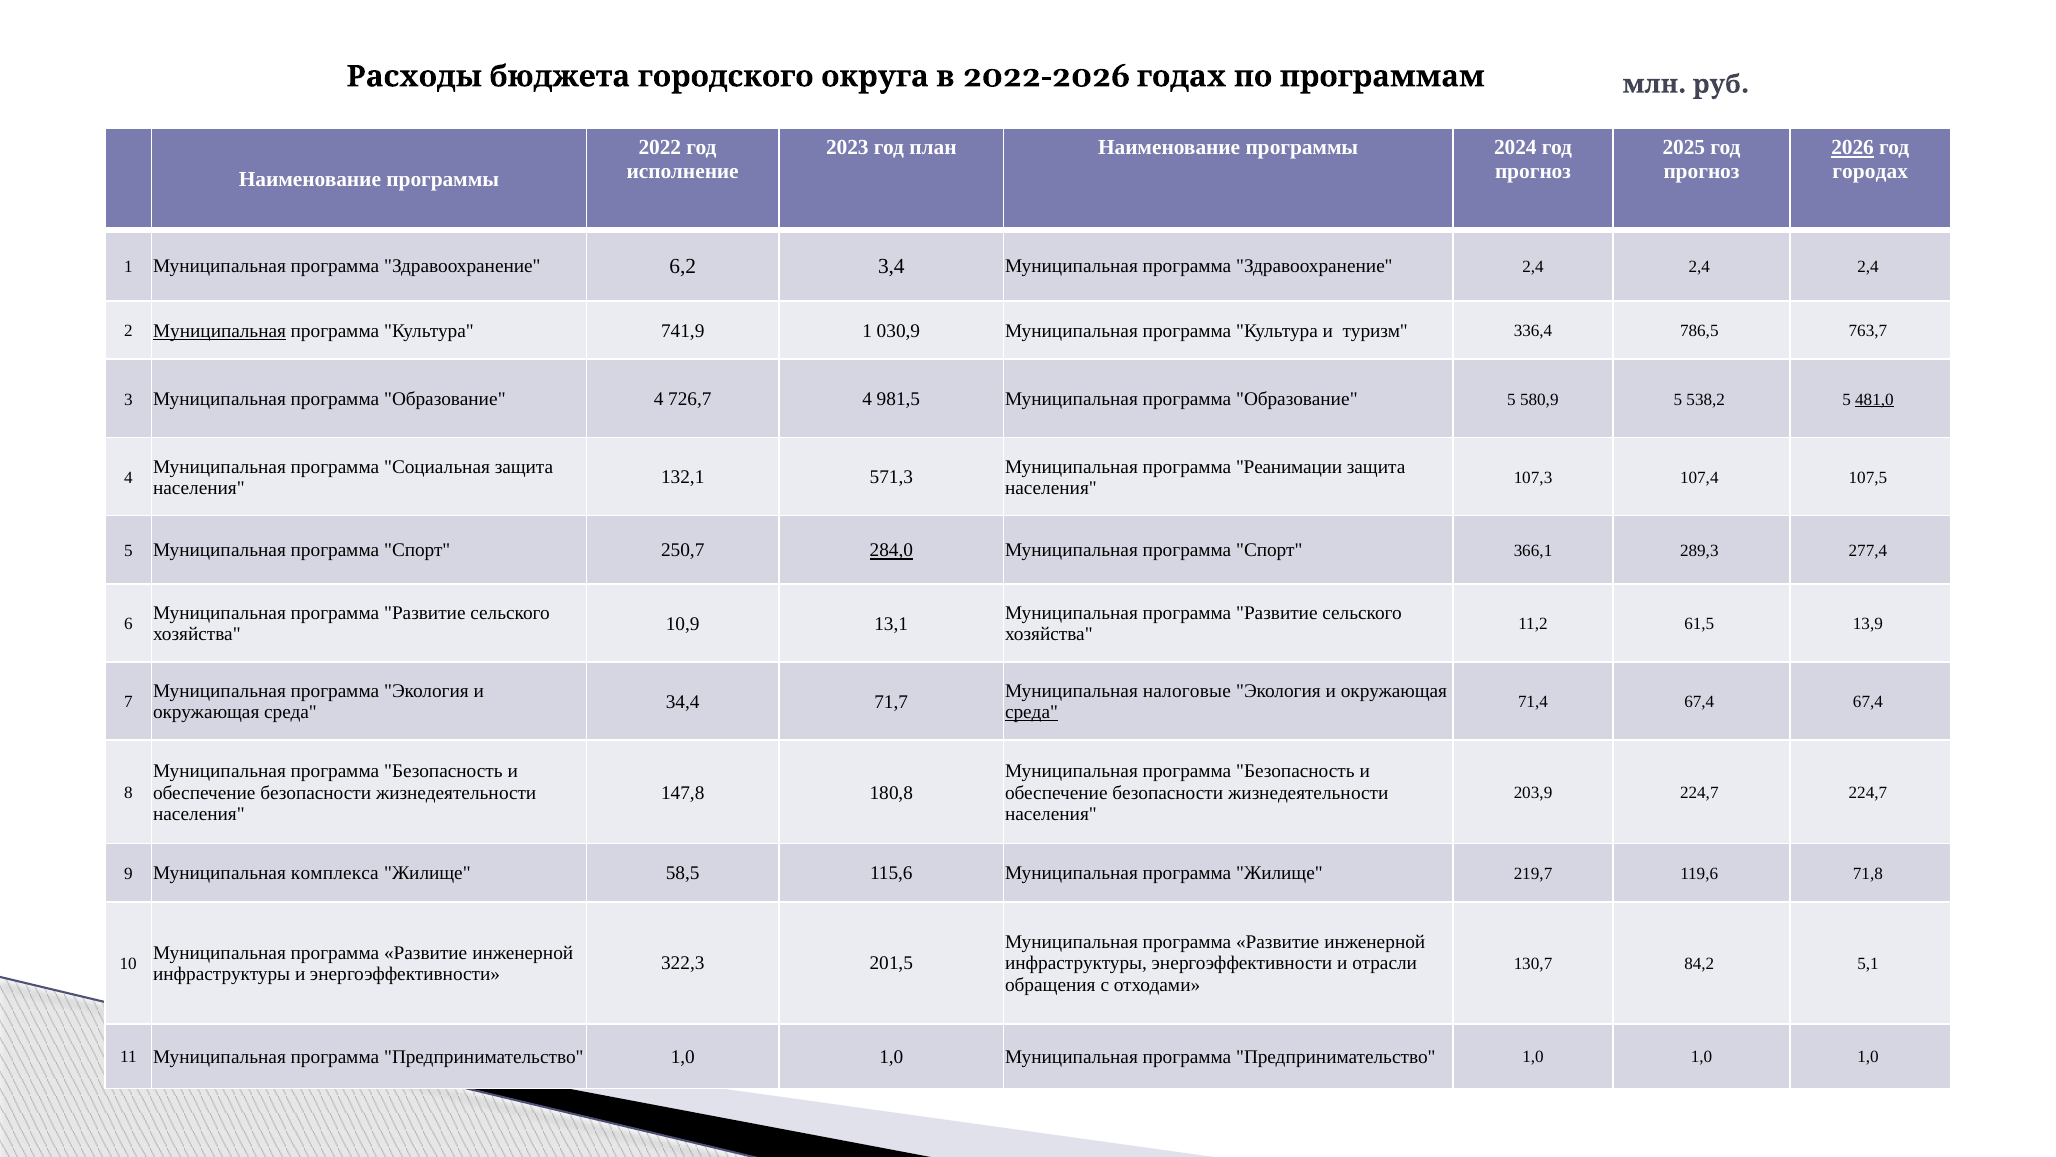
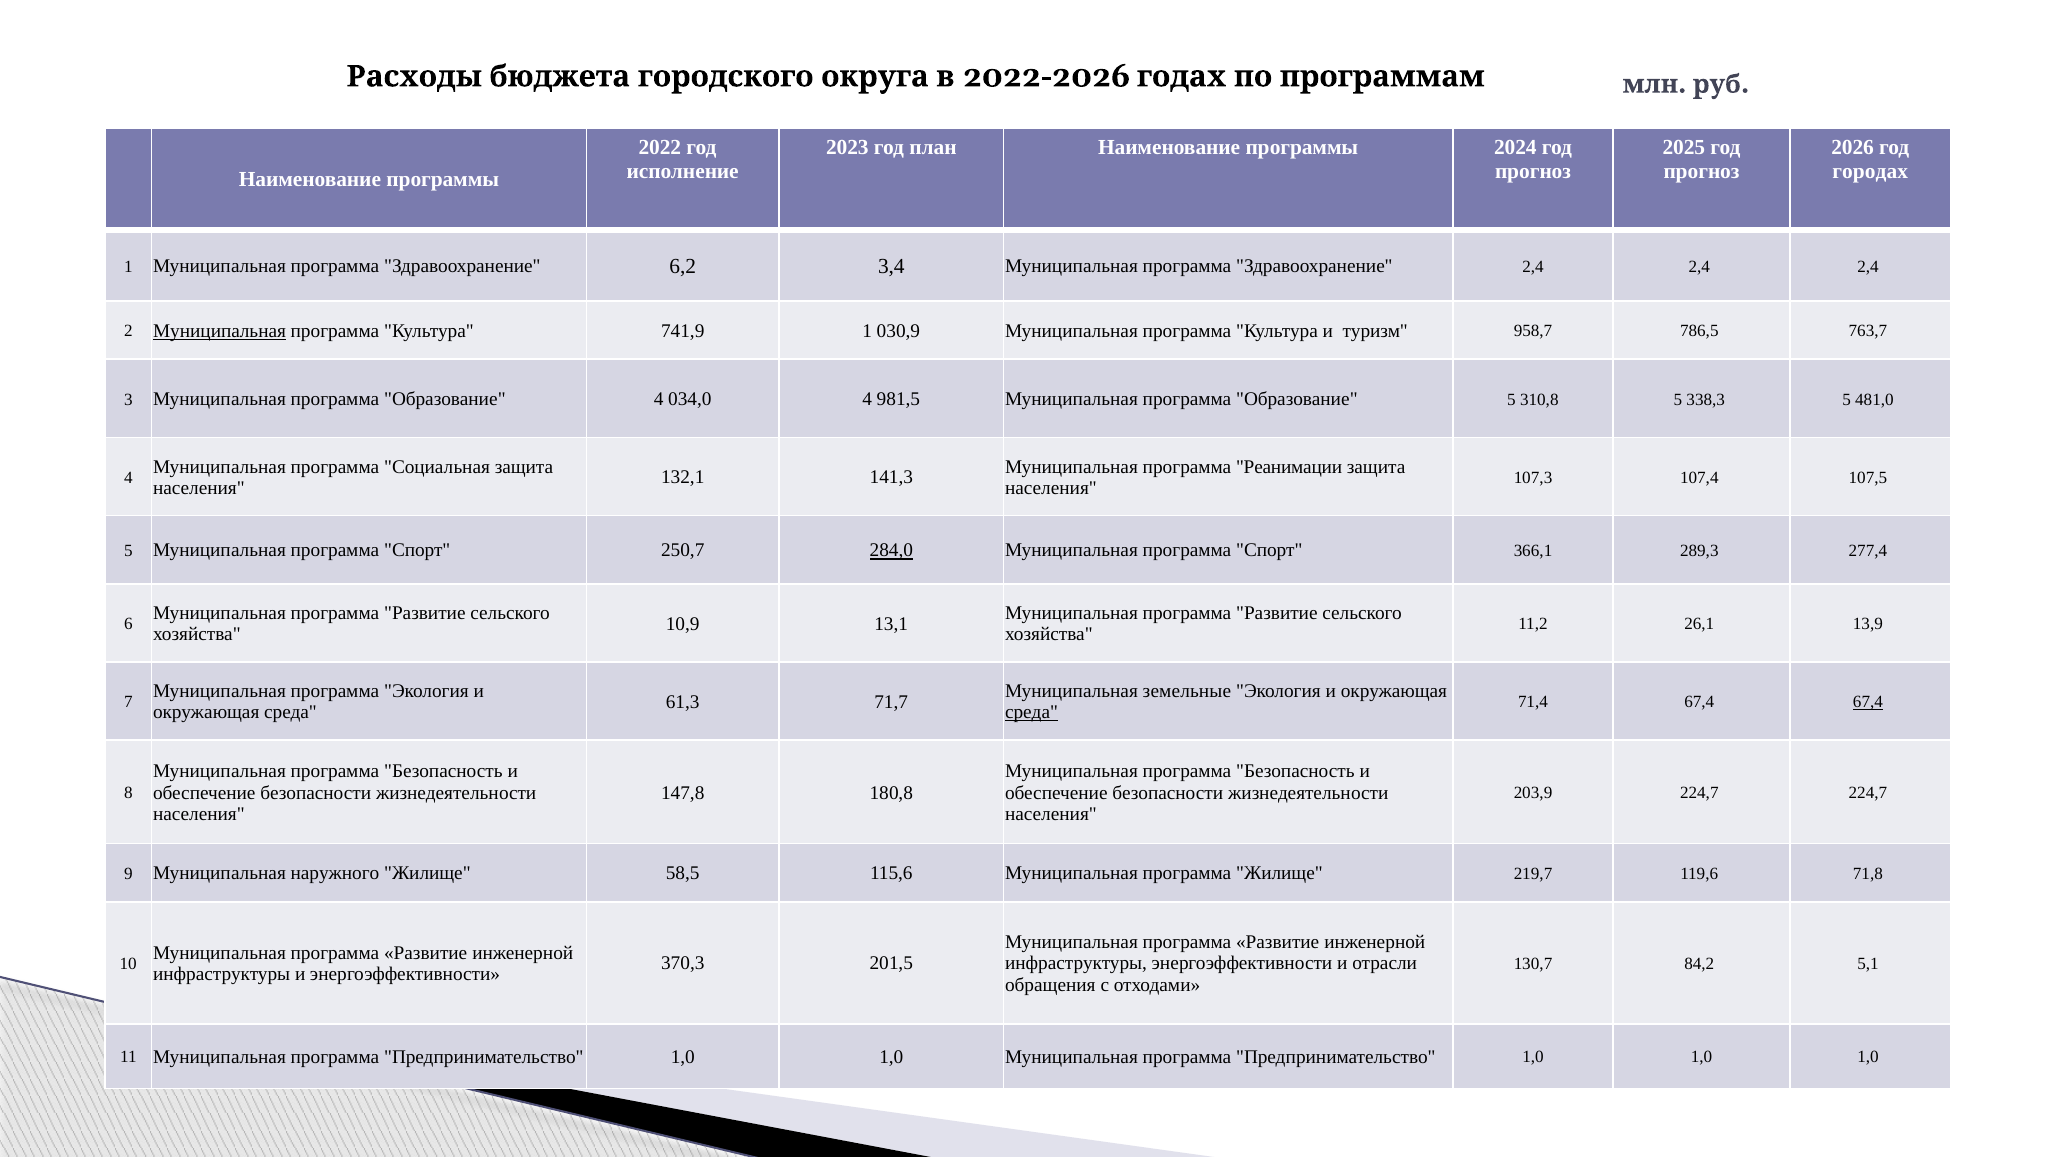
2026 underline: present -> none
336,4: 336,4 -> 958,7
726,7: 726,7 -> 034,0
580,9: 580,9 -> 310,8
538,2: 538,2 -> 338,3
481,0 underline: present -> none
571,3: 571,3 -> 141,3
61,5: 61,5 -> 26,1
налоговые: налоговые -> земельные
34,4: 34,4 -> 61,3
67,4 at (1868, 702) underline: none -> present
комплекса: комплекса -> наружного
322,3: 322,3 -> 370,3
